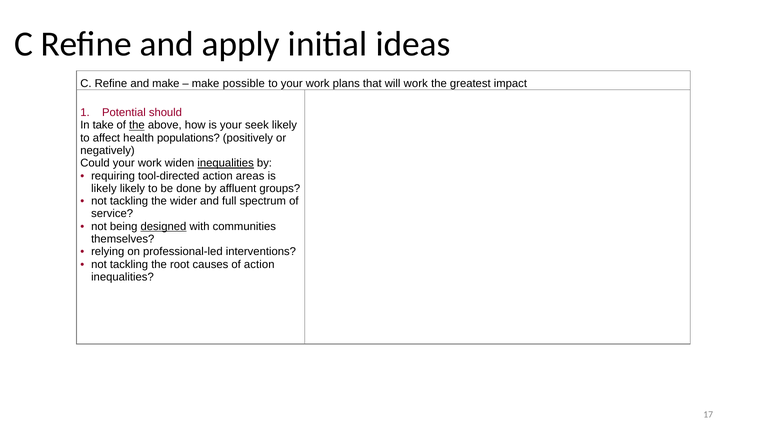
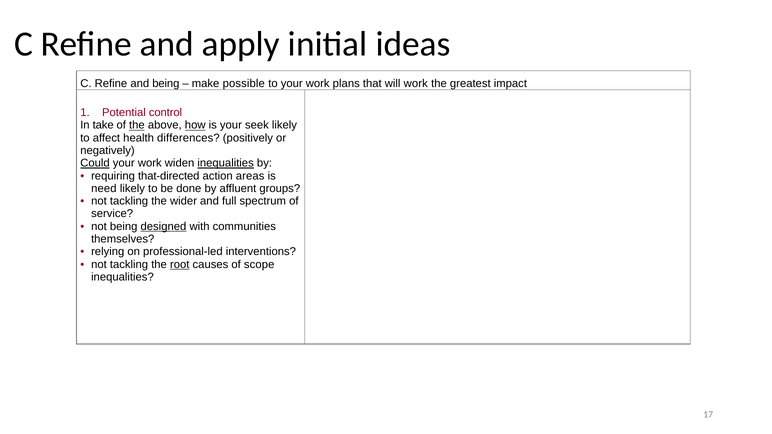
and make: make -> being
should: should -> control
how underline: none -> present
populations: populations -> differences
Could underline: none -> present
tool-directed: tool-directed -> that-directed
likely at (104, 189): likely -> need
root underline: none -> present
of action: action -> scope
